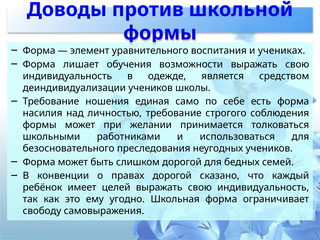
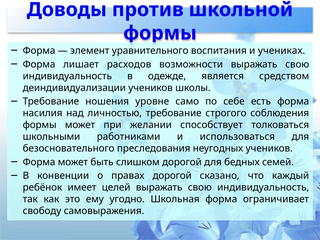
обучения: обучения -> расходов
единая: единая -> уровне
принимается: принимается -> способствует
